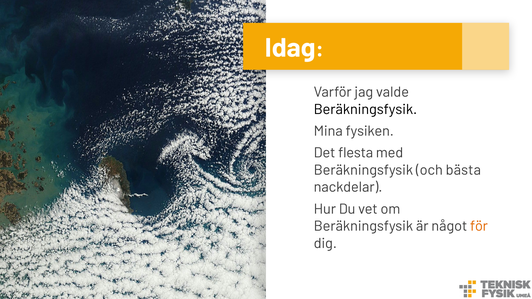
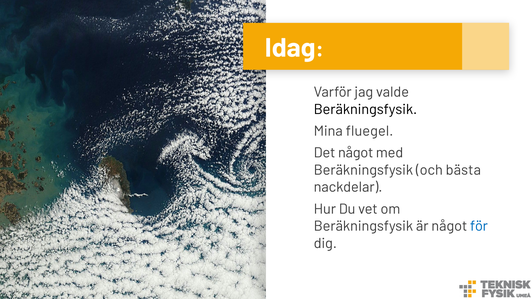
fysiken: fysiken -> fluegel
flesta at (356, 153): flesta -> något
för colour: orange -> blue
